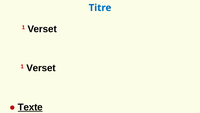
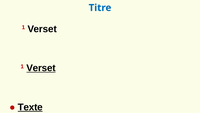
Verset at (41, 68) underline: none -> present
